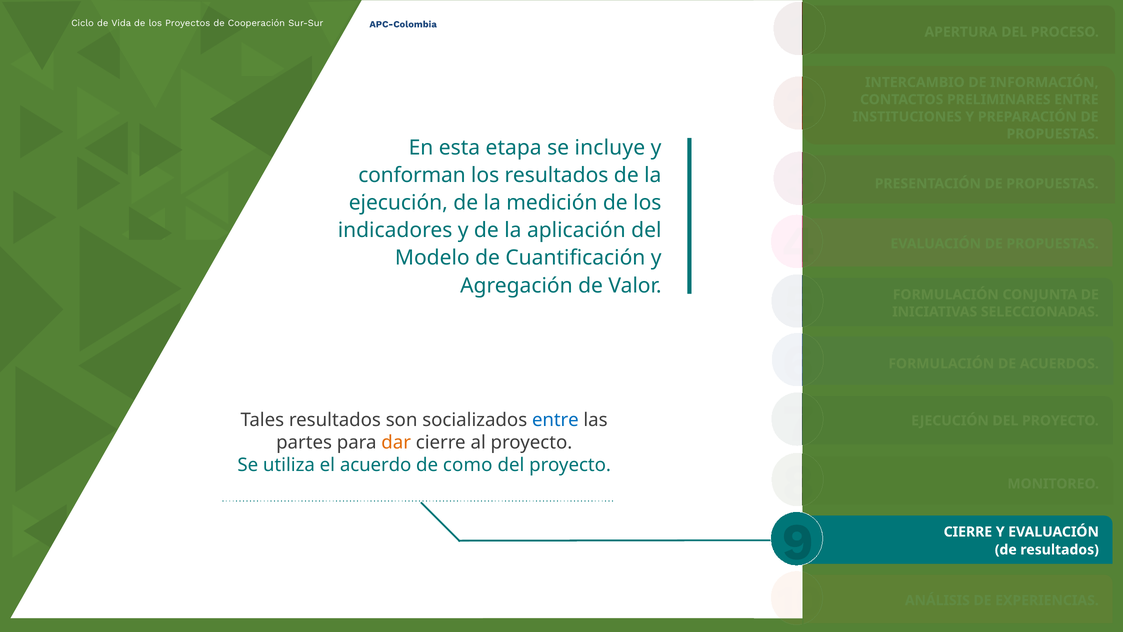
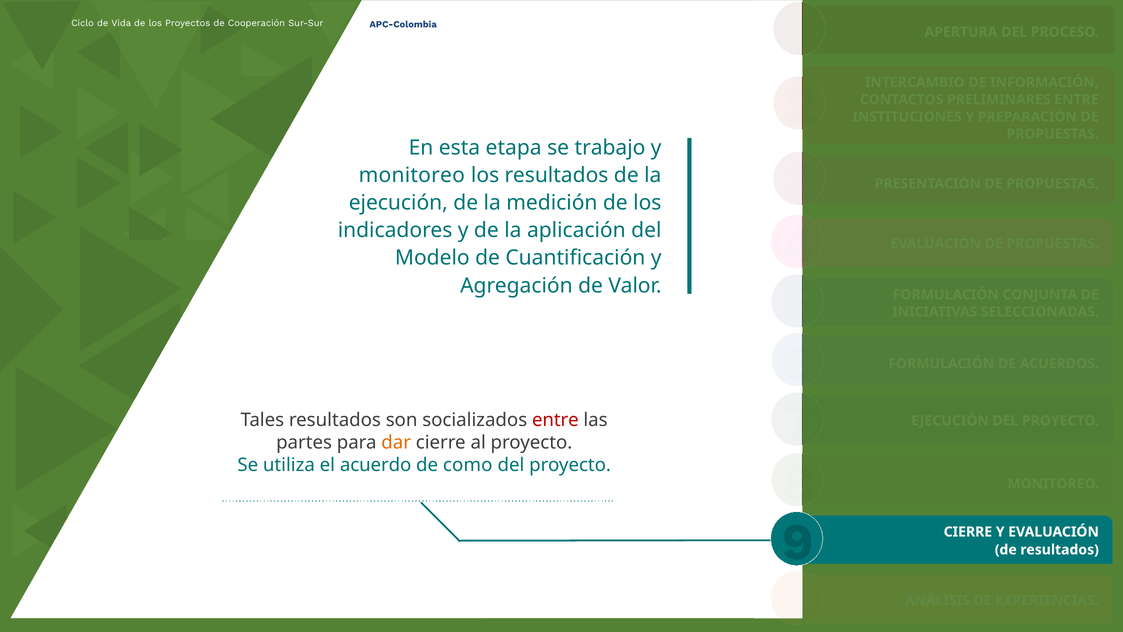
incluye: incluye -> trabajo
conforman at (412, 175): conforman -> monitoreo
entre at (555, 420) colour: blue -> red
